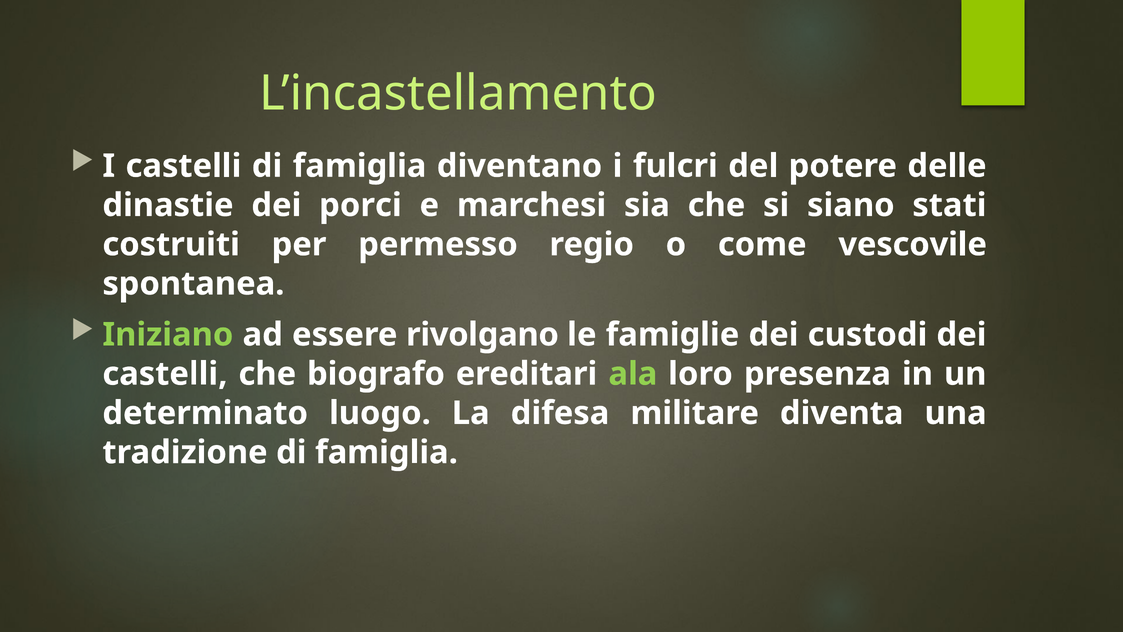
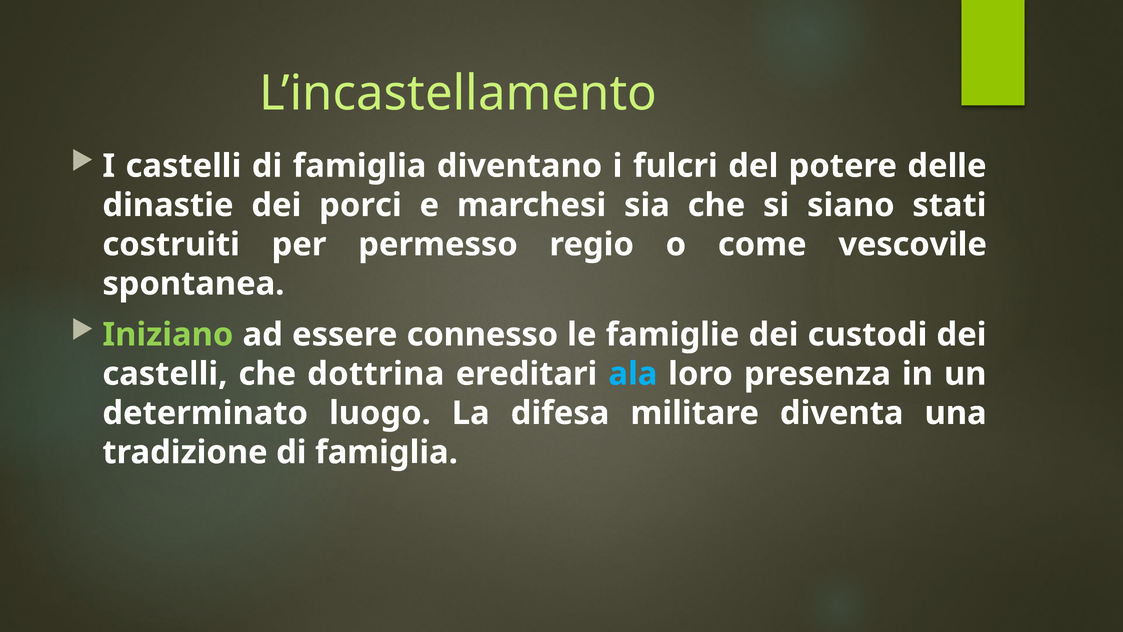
rivolgano: rivolgano -> connesso
biografo: biografo -> dottrina
ala colour: light green -> light blue
